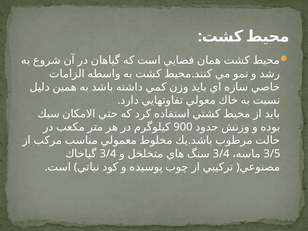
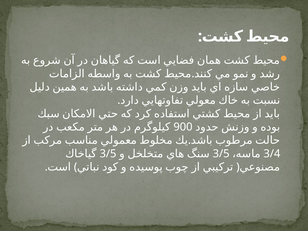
3/4 at (108, 154): 3/4 -> 3/5
3/4 at (221, 154): 3/4 -> 3/5
3/5: 3/5 -> 3/4
